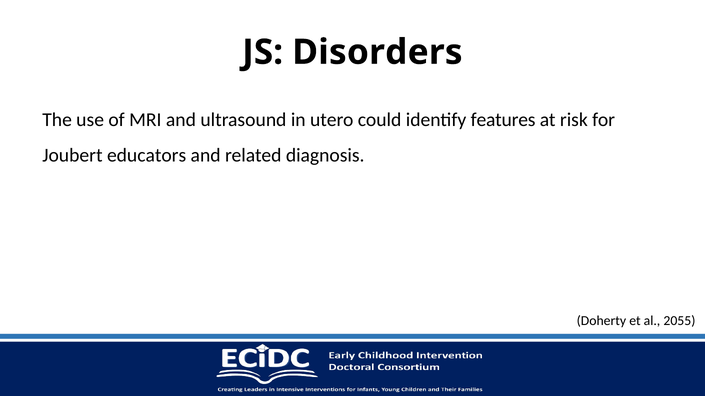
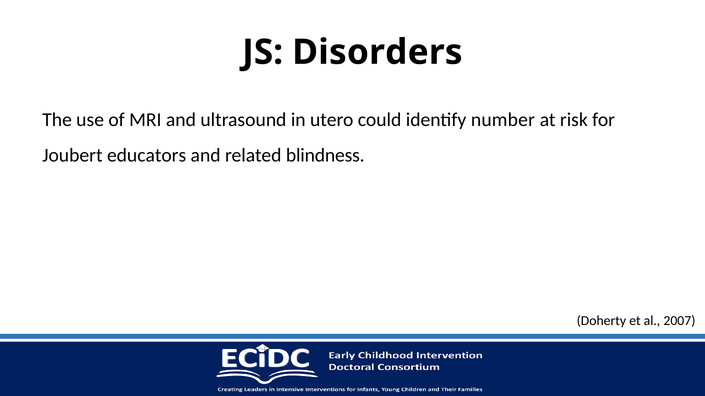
features: features -> number
diagnosis: diagnosis -> blindness
2055: 2055 -> 2007
